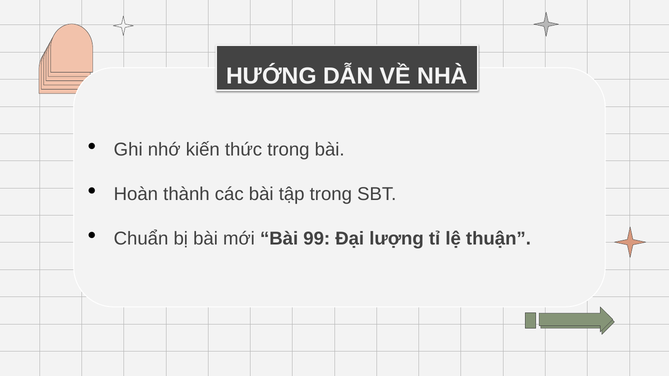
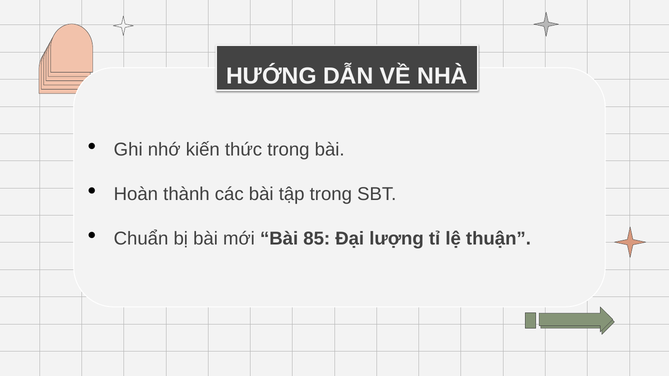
99: 99 -> 85
